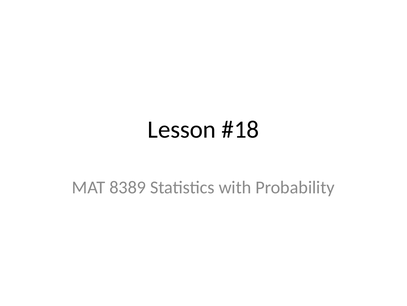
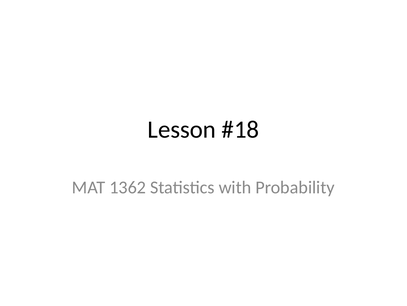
8389: 8389 -> 1362
